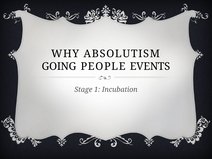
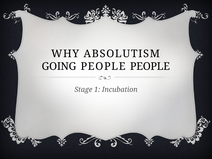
PEOPLE EVENTS: EVENTS -> PEOPLE
